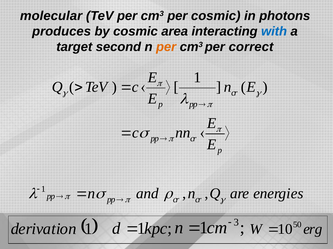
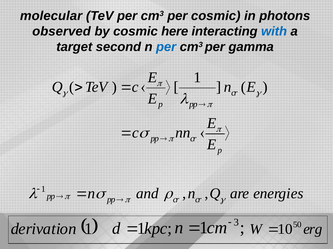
produces: produces -> observed
area: area -> here
per at (166, 47) colour: orange -> blue
correct: correct -> gamma
